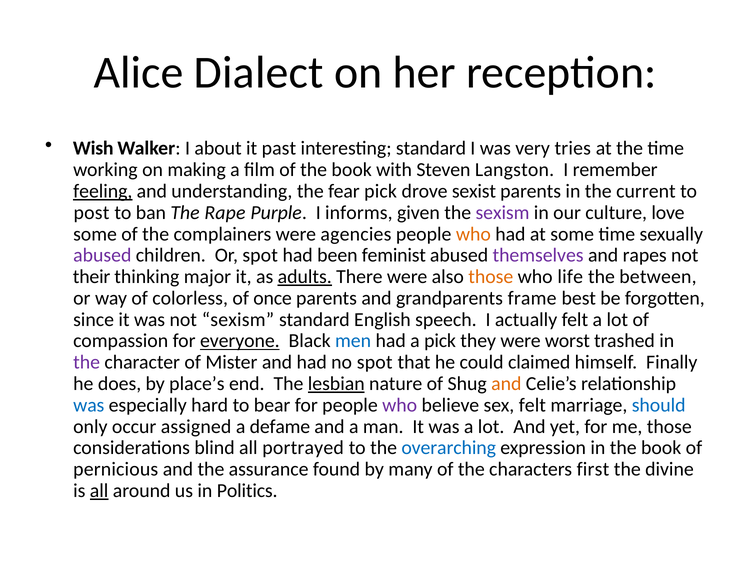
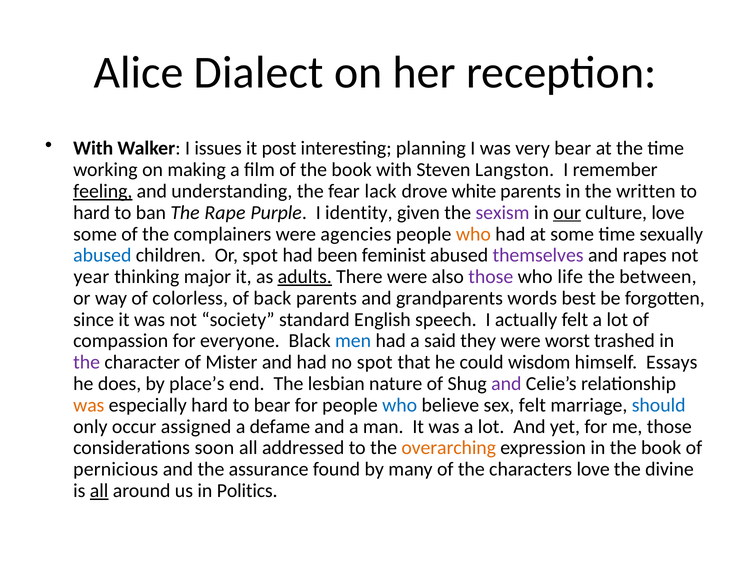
Wish at (93, 148): Wish -> With
about: about -> issues
past: past -> post
interesting standard: standard -> planning
very tries: tries -> bear
fear pick: pick -> lack
sexist: sexist -> white
current: current -> written
post at (92, 213): post -> hard
informs: informs -> identity
our underline: none -> present
abused at (102, 255) colour: purple -> blue
their: their -> year
those at (491, 277) colour: orange -> purple
once: once -> back
frame: frame -> words
not sexism: sexism -> society
everyone underline: present -> none
a pick: pick -> said
claimed: claimed -> wisdom
Finally: Finally -> Essays
lesbian underline: present -> none
and at (506, 384) colour: orange -> purple
was at (89, 405) colour: blue -> orange
who at (400, 405) colour: purple -> blue
blind: blind -> soon
portrayed: portrayed -> addressed
overarching colour: blue -> orange
characters first: first -> love
